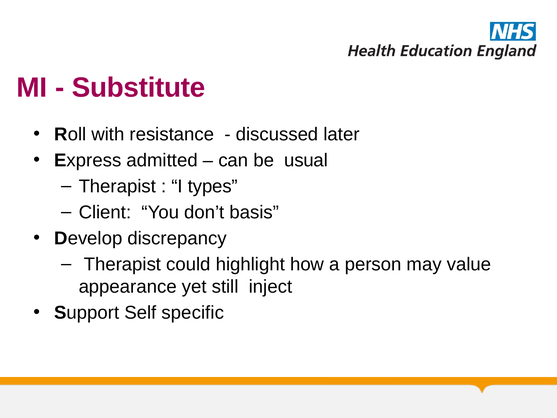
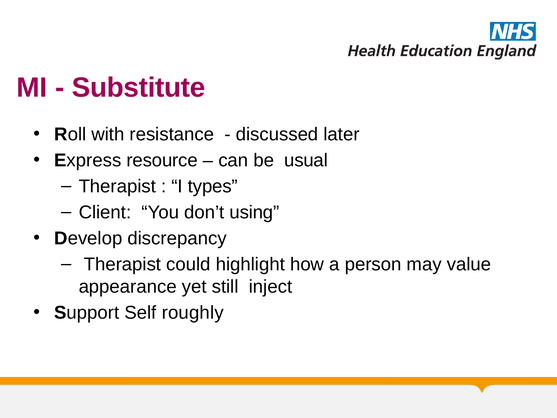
admitted: admitted -> resource
basis: basis -> using
specific: specific -> roughly
